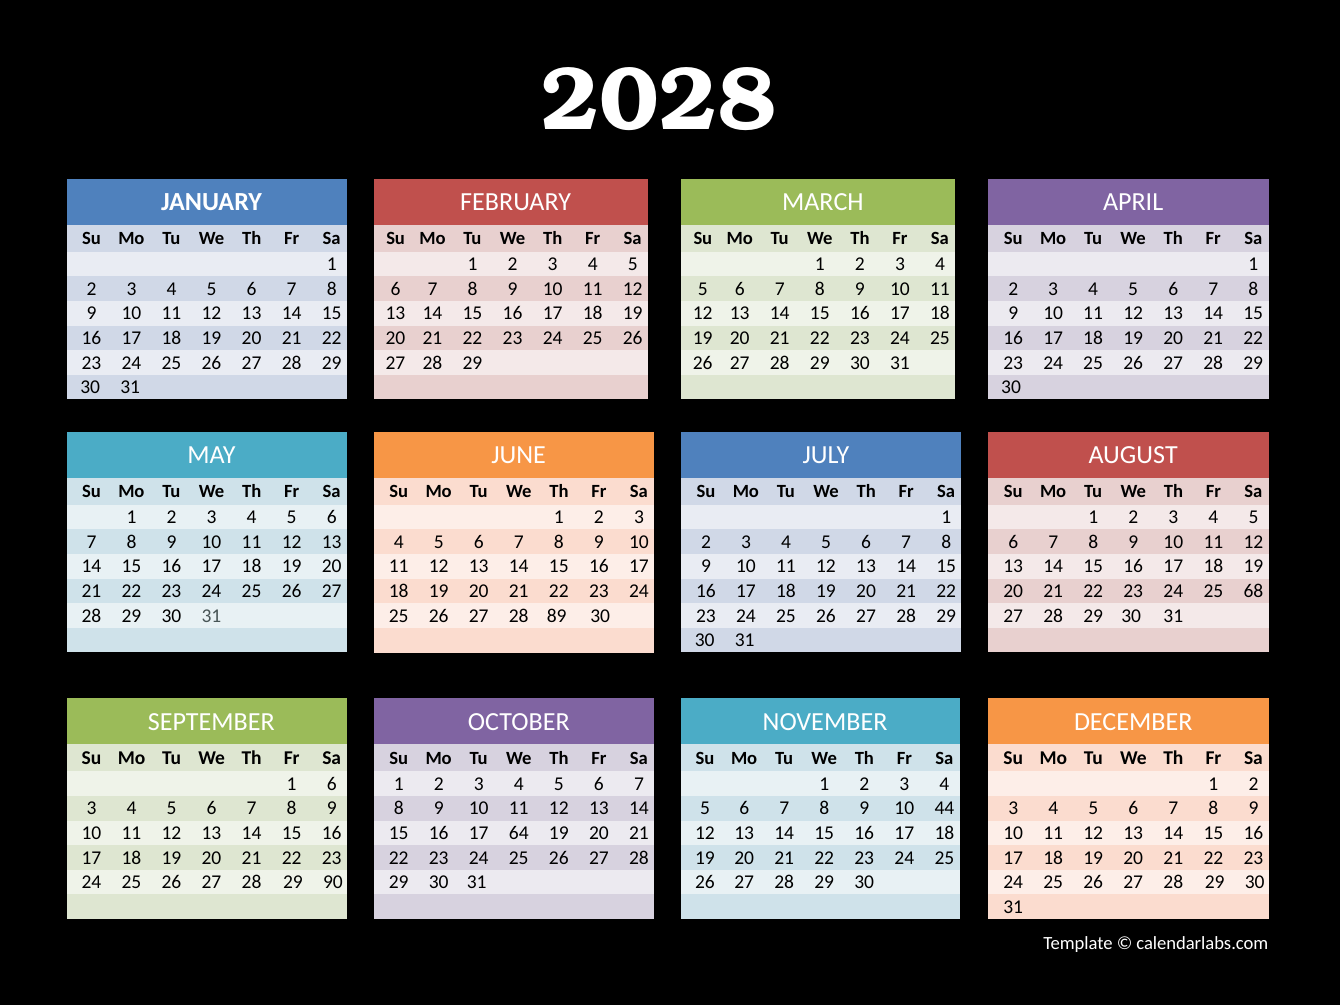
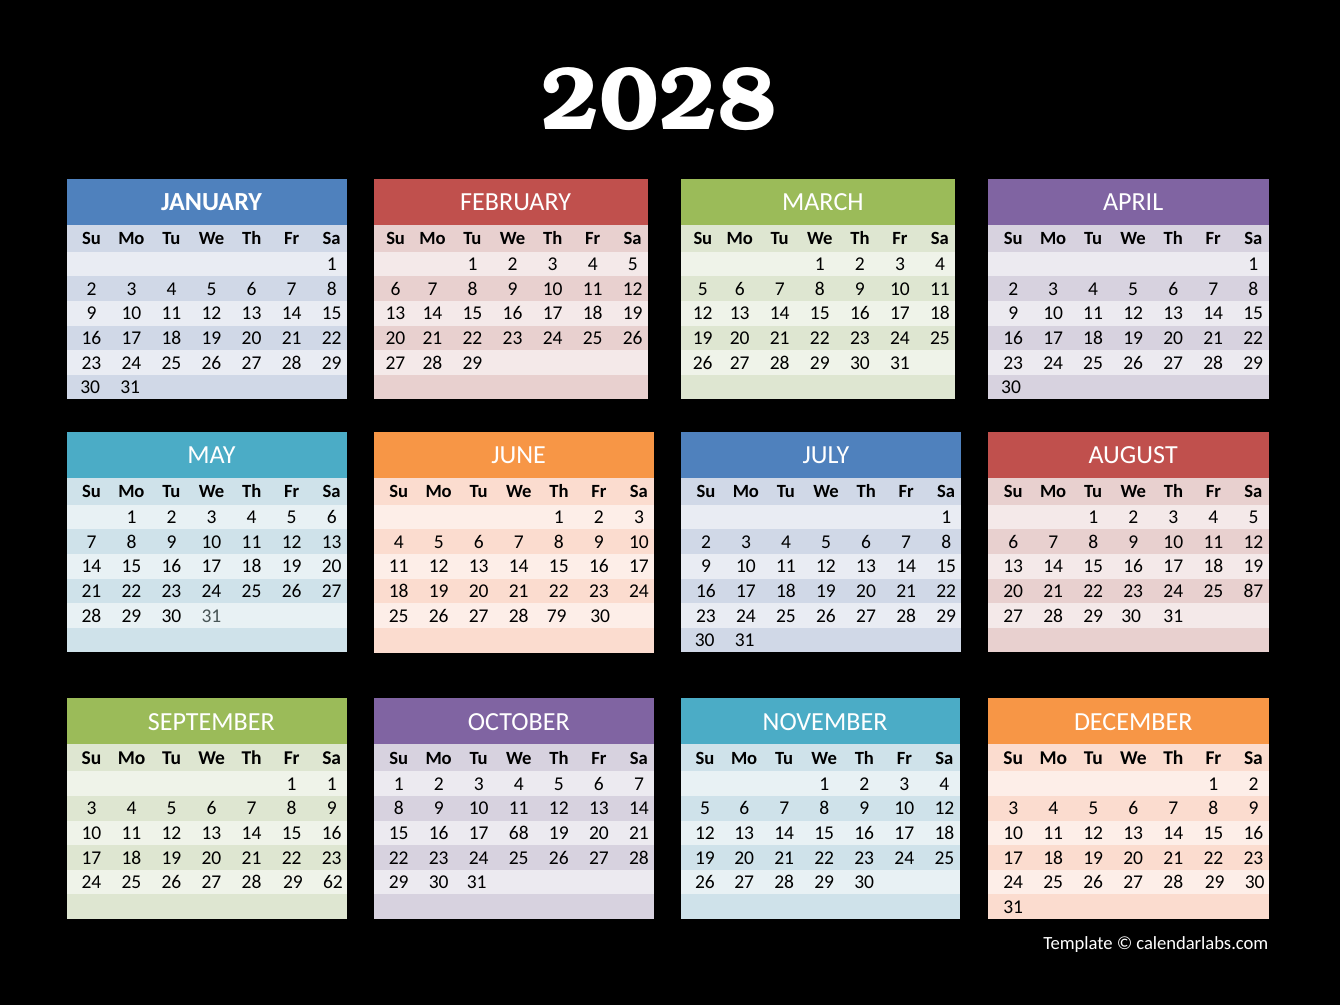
68: 68 -> 87
89: 89 -> 79
1 6: 6 -> 1
10 44: 44 -> 12
64: 64 -> 68
90: 90 -> 62
